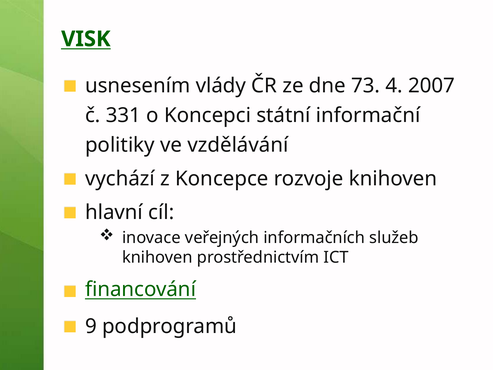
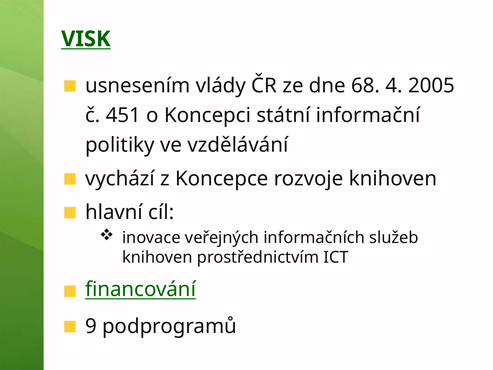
73: 73 -> 68
2007: 2007 -> 2005
331: 331 -> 451
